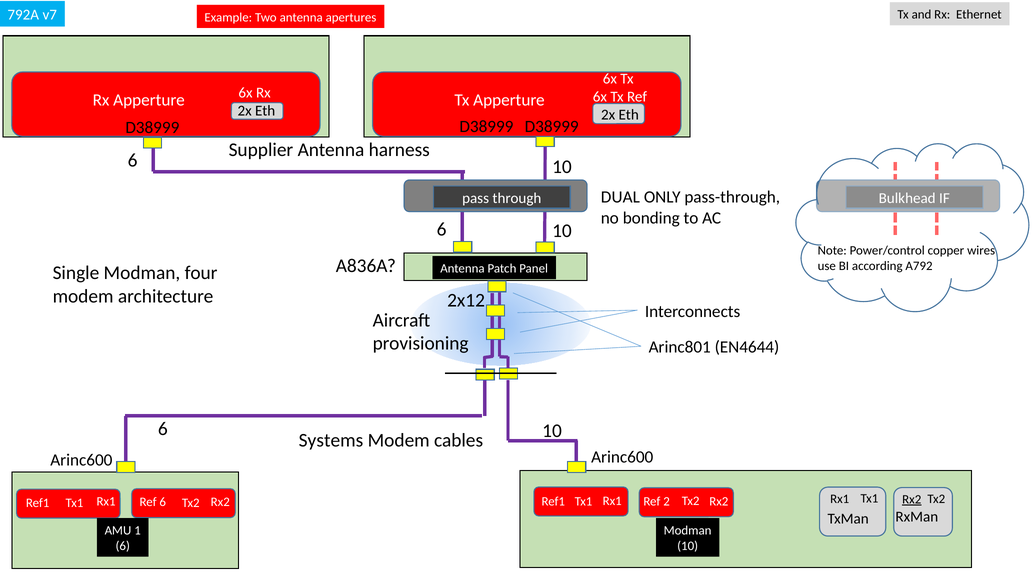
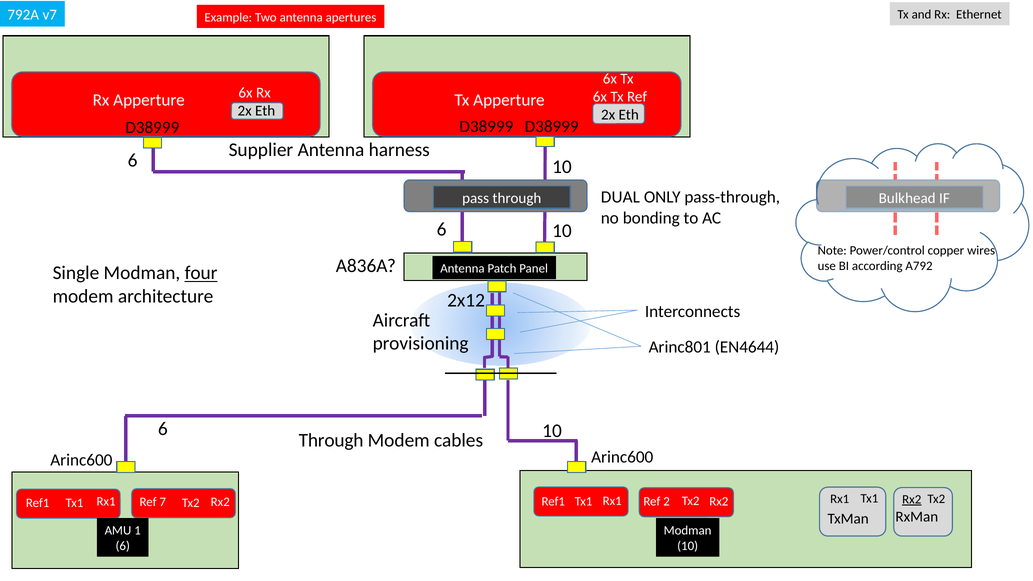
four underline: none -> present
Systems at (331, 441): Systems -> Through
Ref 6: 6 -> 7
